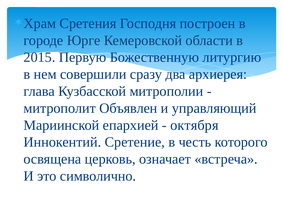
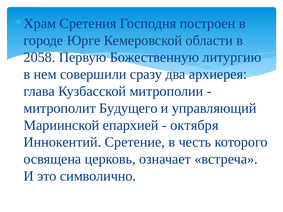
2015: 2015 -> 2058
Объявлен: Объявлен -> Будущего
